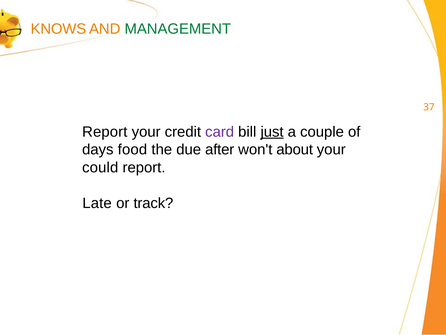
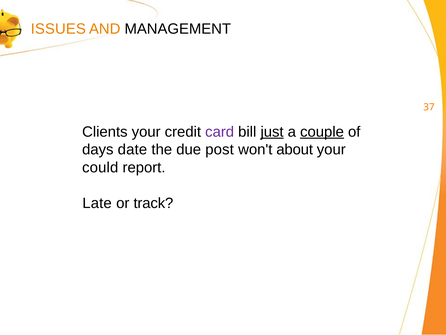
KNOWS: KNOWS -> ISSUES
MANAGEMENT colour: green -> black
Report at (105, 132): Report -> Clients
couple underline: none -> present
food: food -> date
after: after -> post
